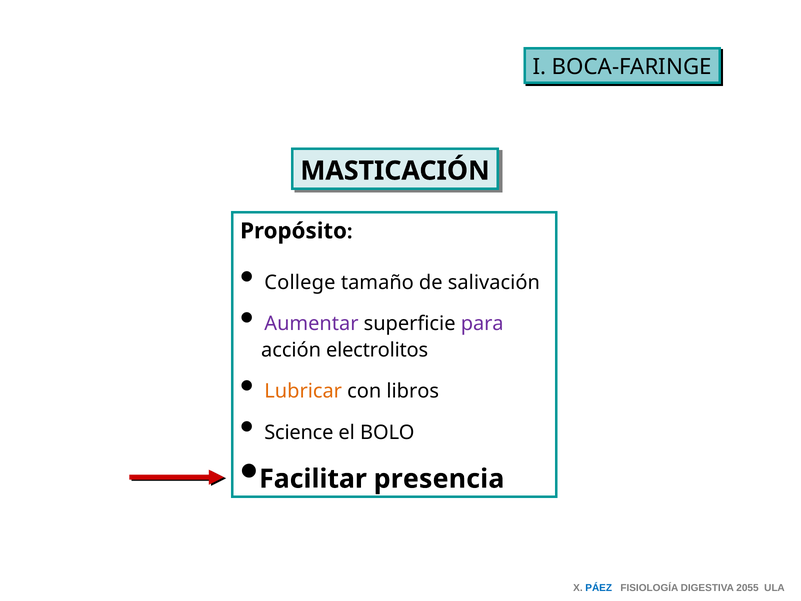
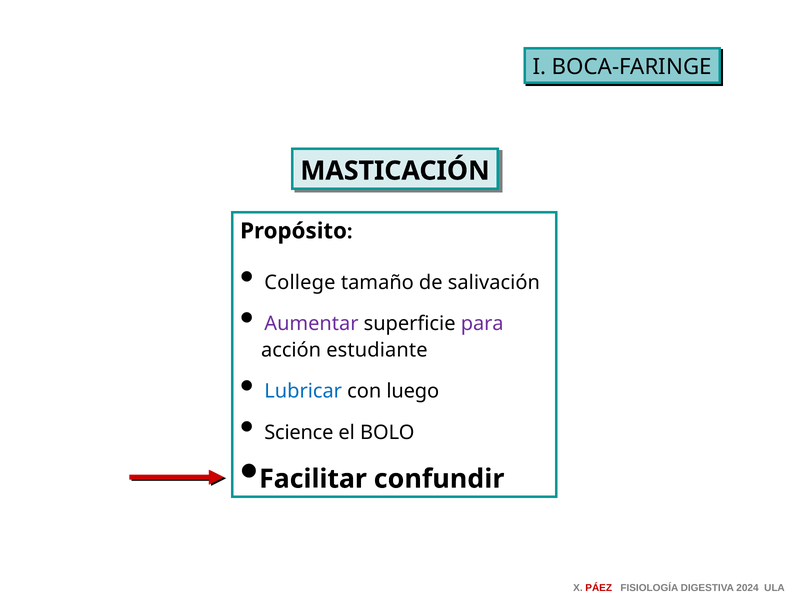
electrolitos: electrolitos -> estudiante
Lubricar colour: orange -> blue
libros: libros -> luego
presencia: presencia -> confundir
PÁEZ colour: blue -> red
2055: 2055 -> 2024
